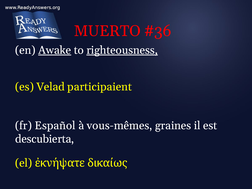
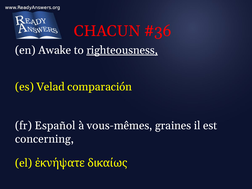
MUERTO: MUERTO -> CHACUN
Awake underline: present -> none
participaient: participaient -> comparación
descubierta: descubierta -> concerning
